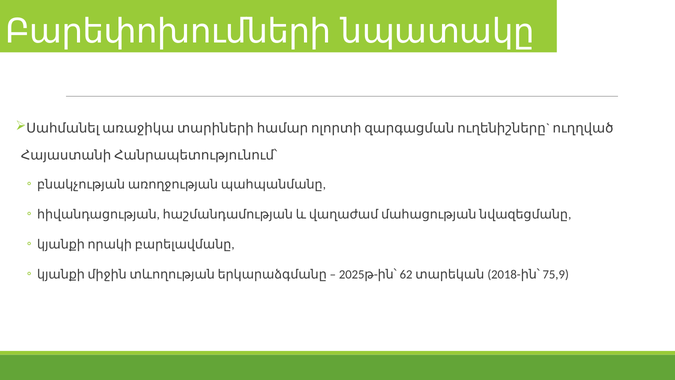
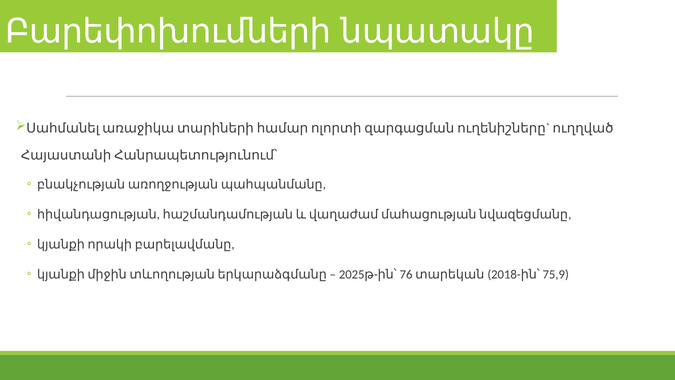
62: 62 -> 76
